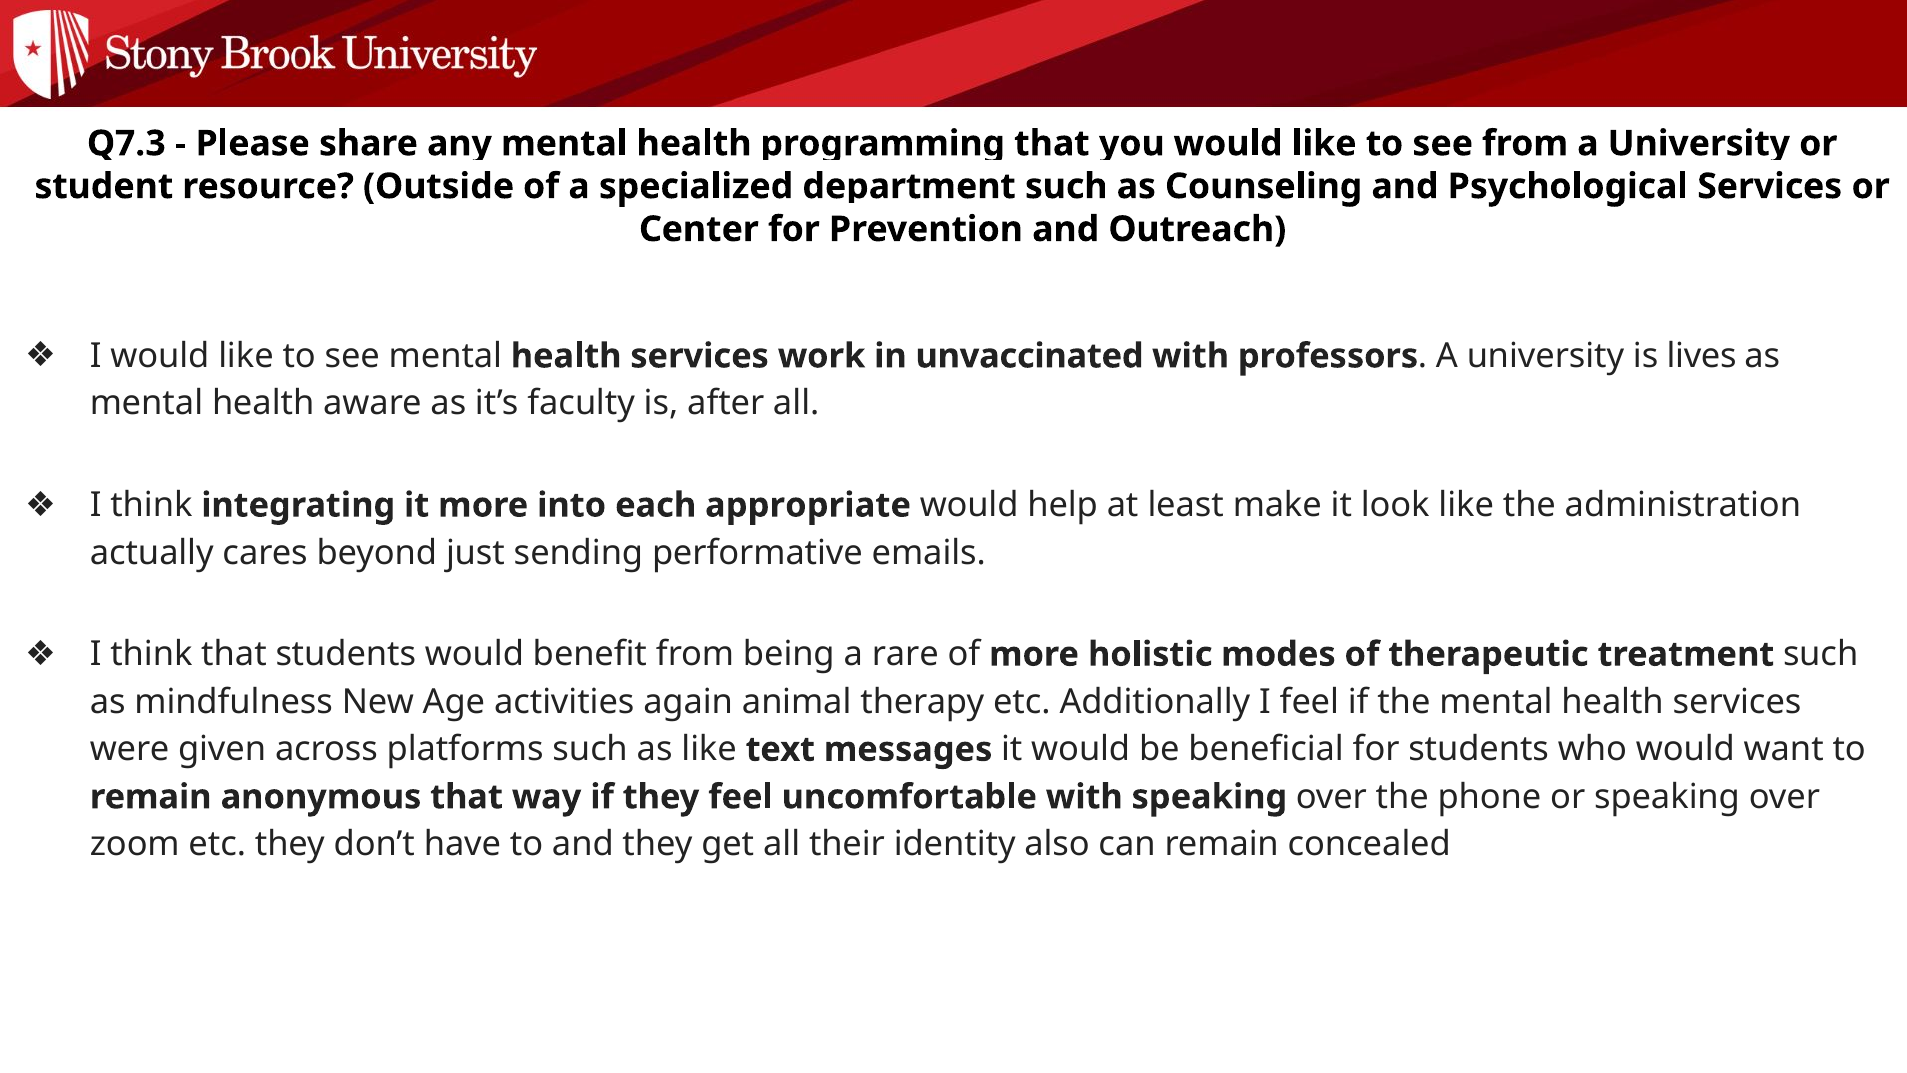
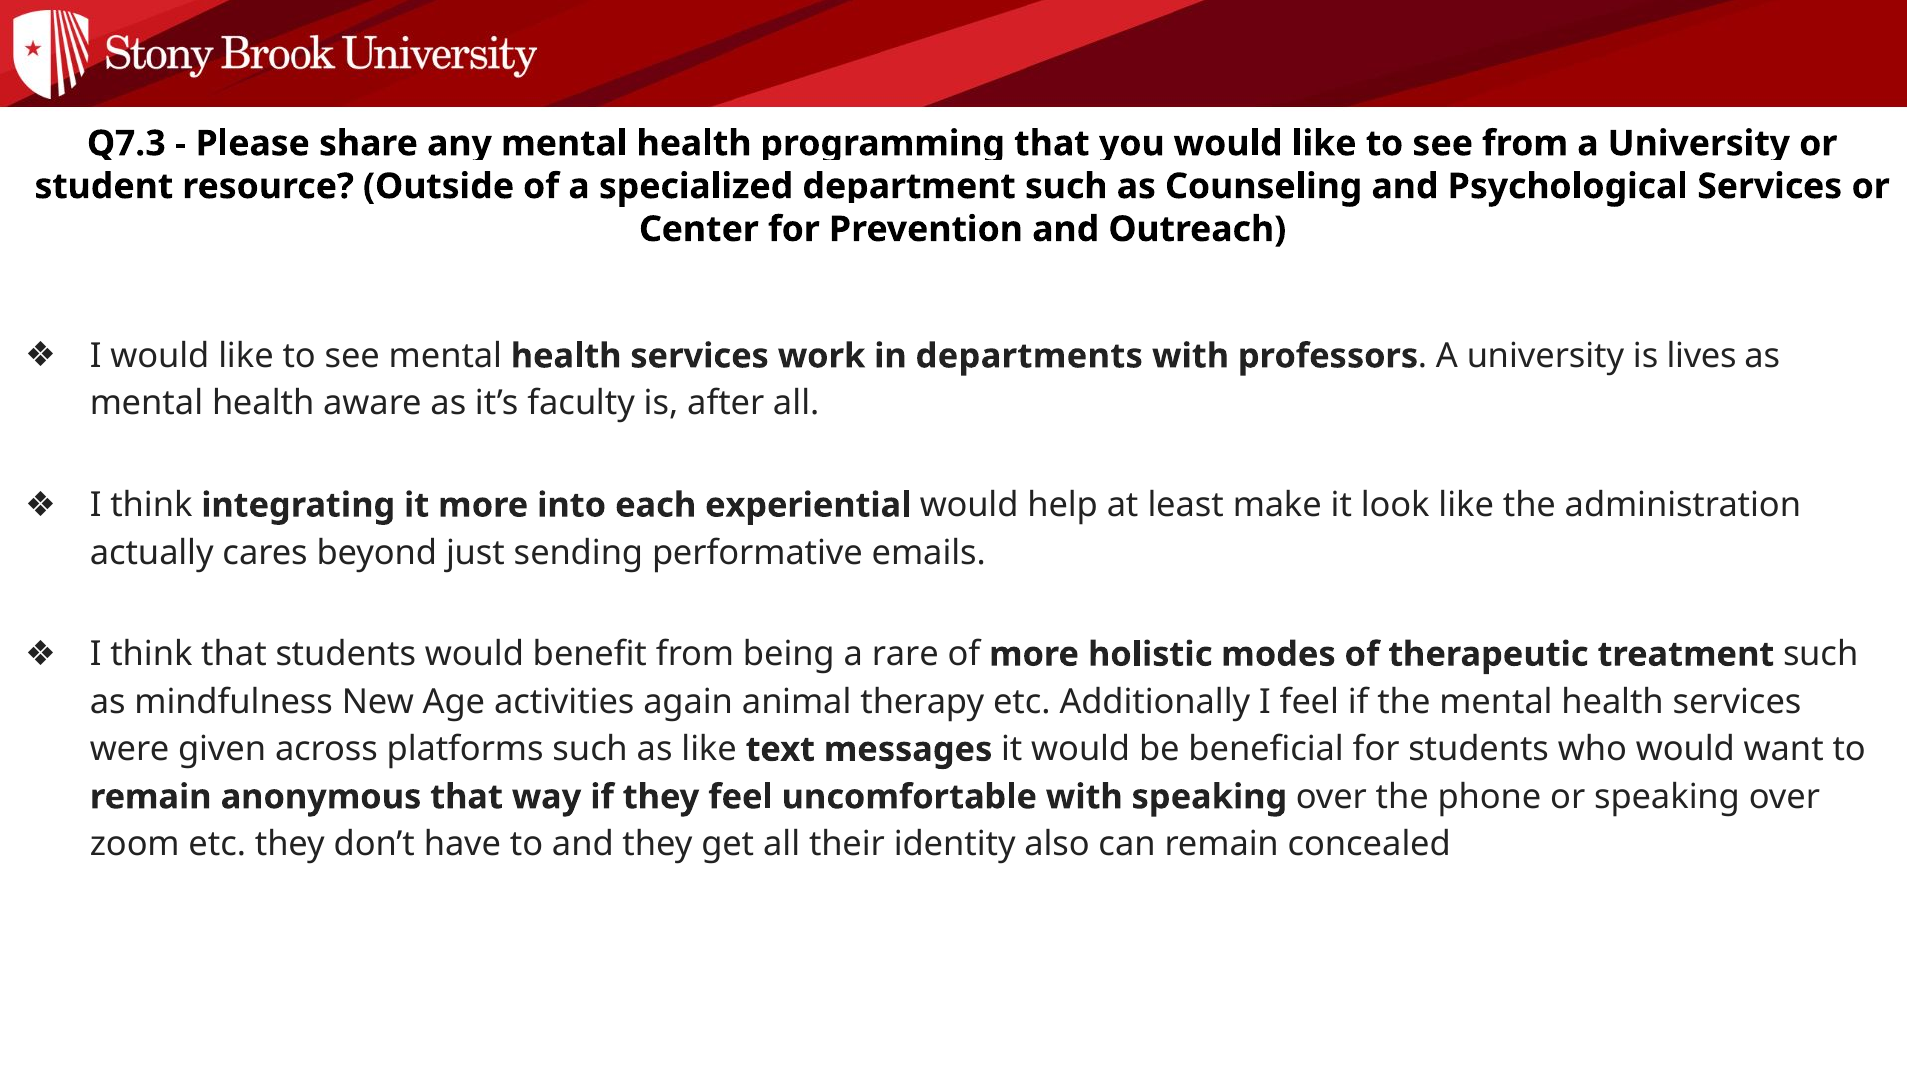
unvaccinated: unvaccinated -> departments
appropriate: appropriate -> experiential
